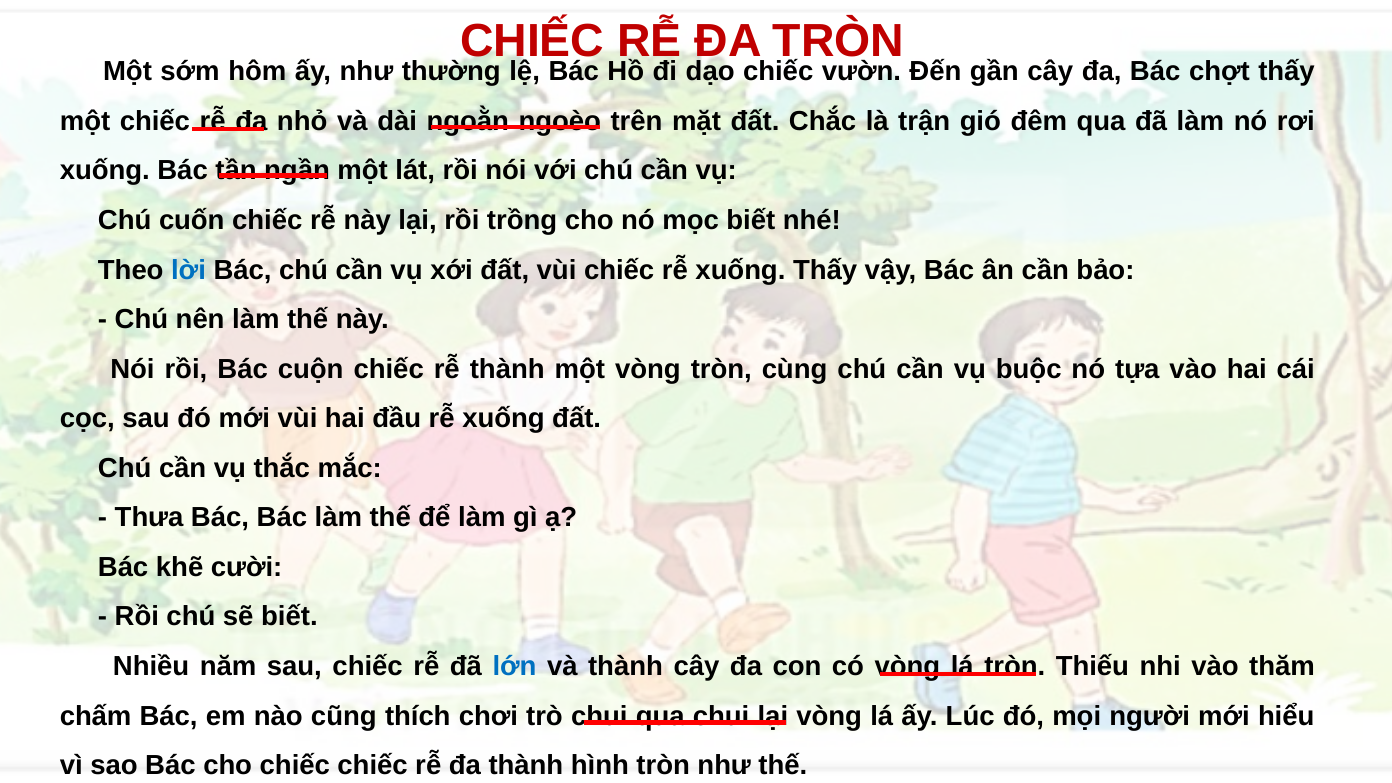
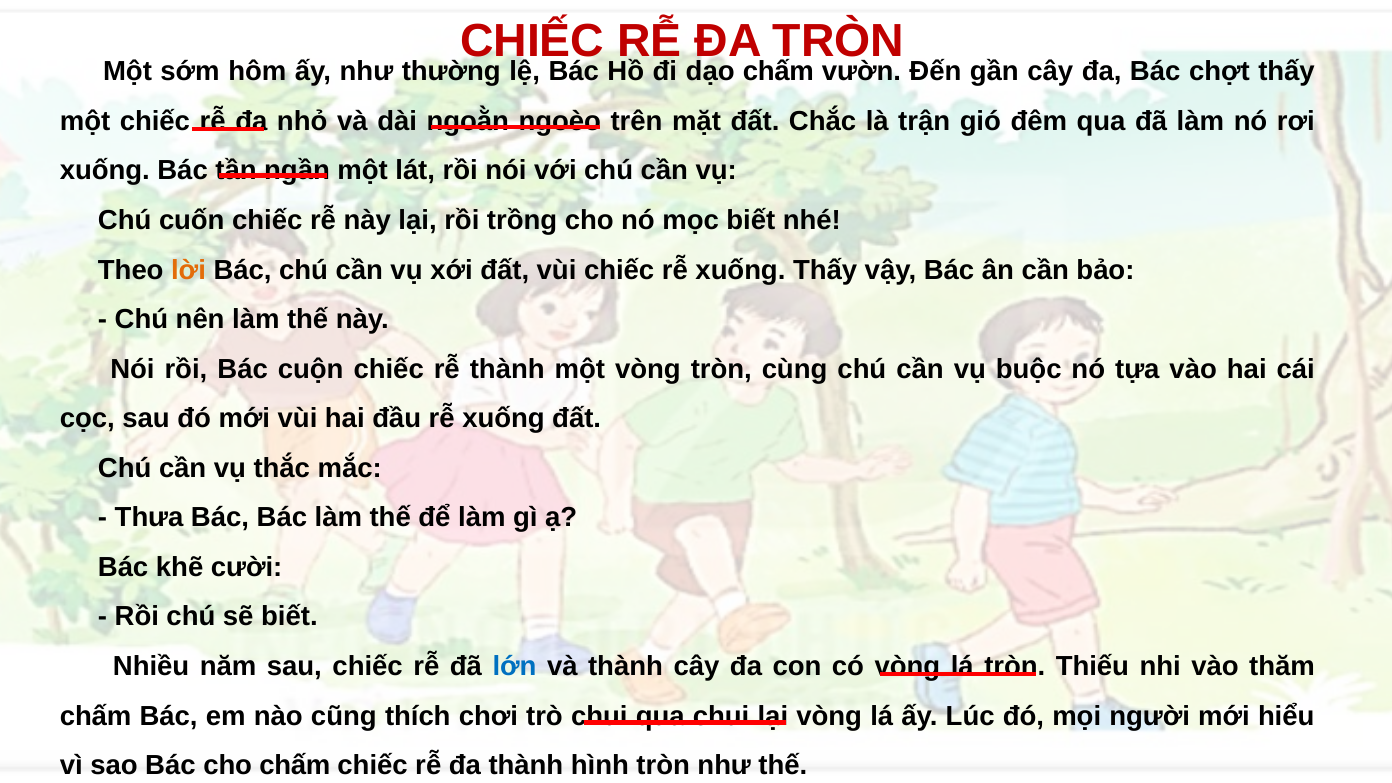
dạo chiếc: chiếc -> chấm
lời colour: blue -> orange
cho chiếc: chiếc -> chấm
